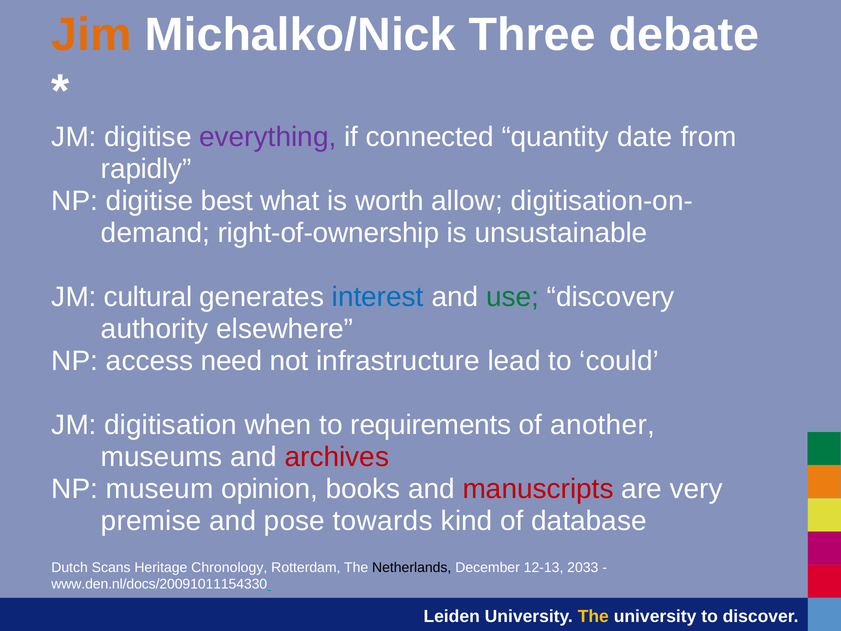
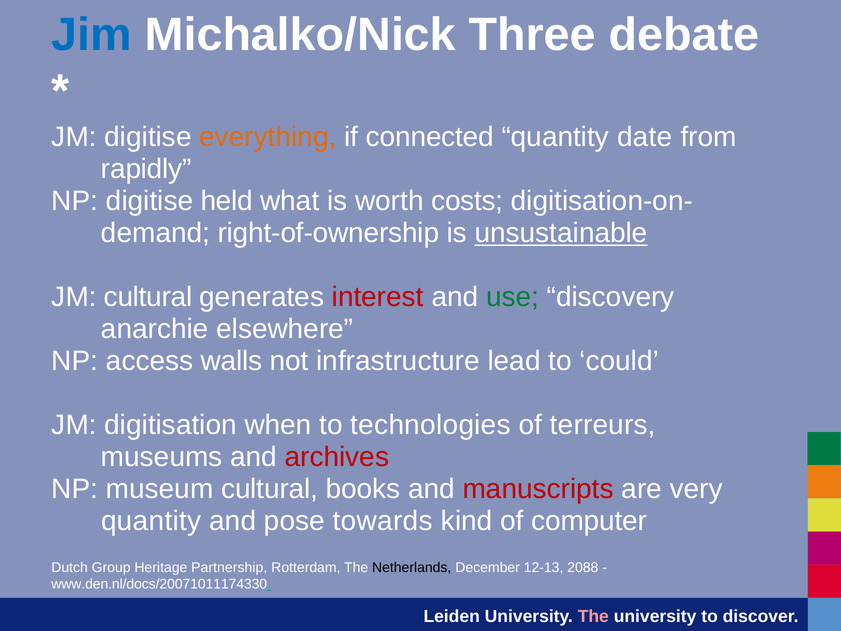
Jim colour: orange -> blue
everything colour: purple -> orange
best: best -> held
allow: allow -> costs
unsustainable underline: none -> present
interest colour: blue -> red
authority: authority -> anarchie
need: need -> walls
requirements: requirements -> technologies
another: another -> terreurs
museum opinion: opinion -> cultural
premise at (151, 521): premise -> quantity
database: database -> computer
Scans: Scans -> Group
Chronology: Chronology -> Partnership
2033: 2033 -> 2088
www.den.nl/docs/20091011154330: www.den.nl/docs/20091011154330 -> www.den.nl/docs/20071011174330
The at (593, 616) colour: yellow -> pink
